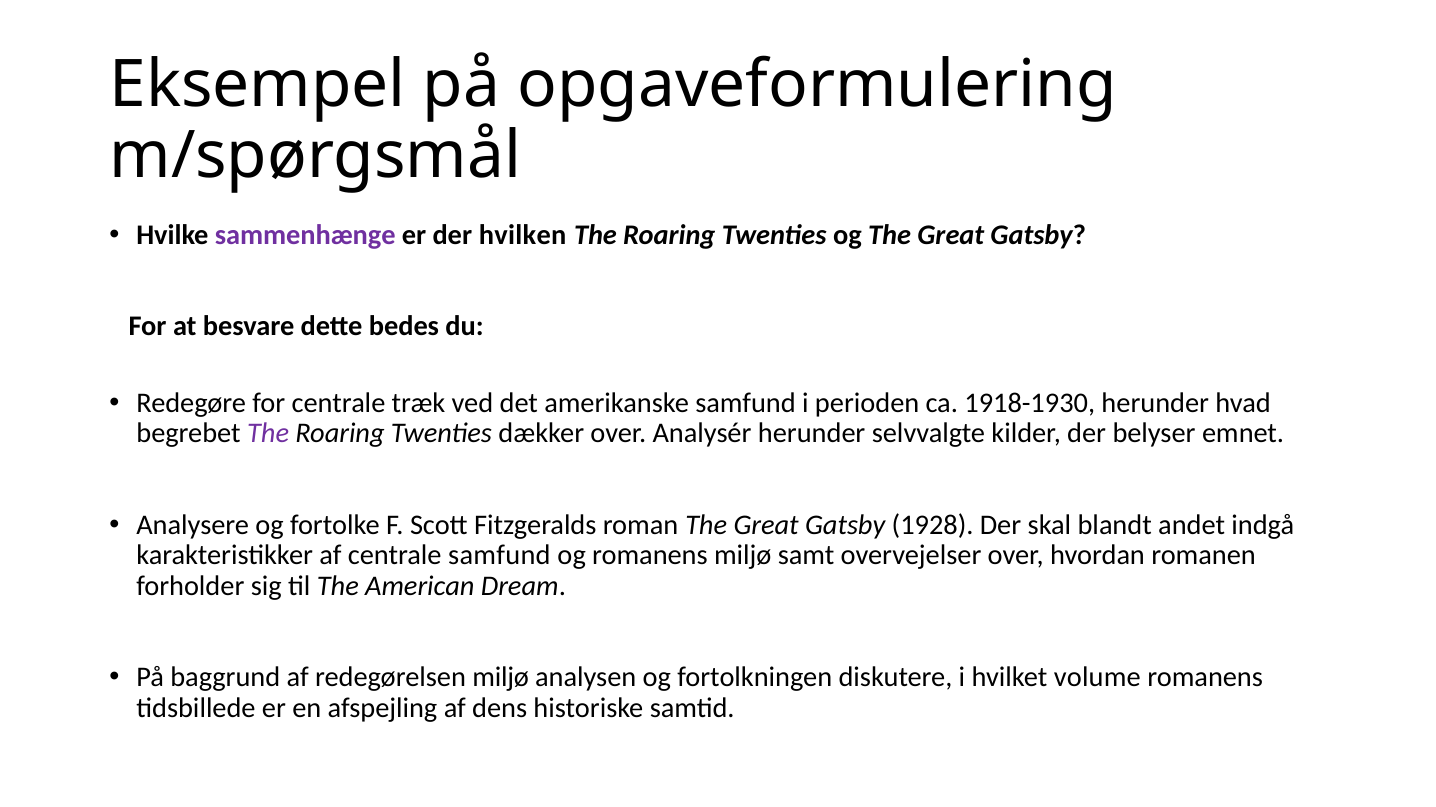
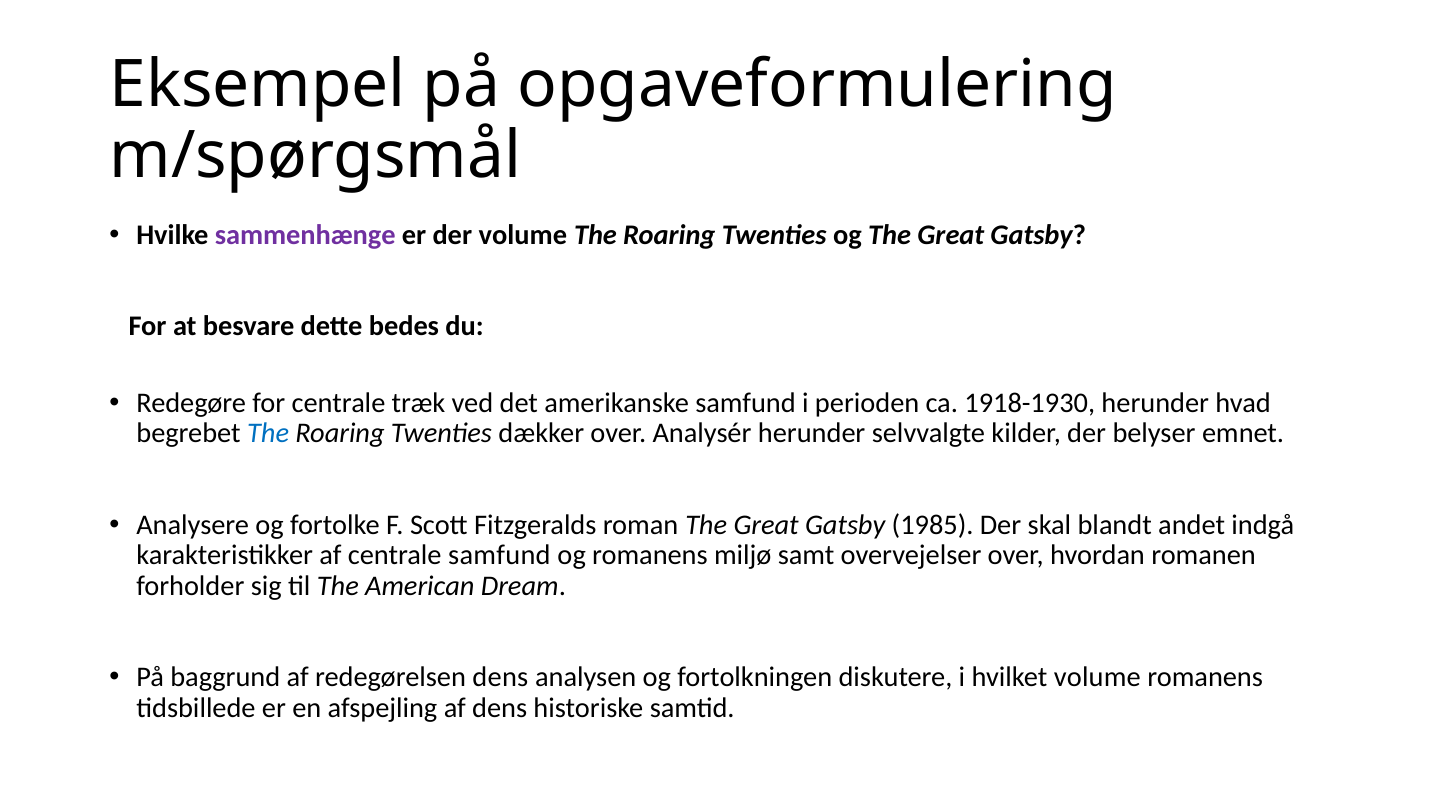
der hvilken: hvilken -> volume
The at (268, 434) colour: purple -> blue
1928: 1928 -> 1985
redegørelsen miljø: miljø -> dens
